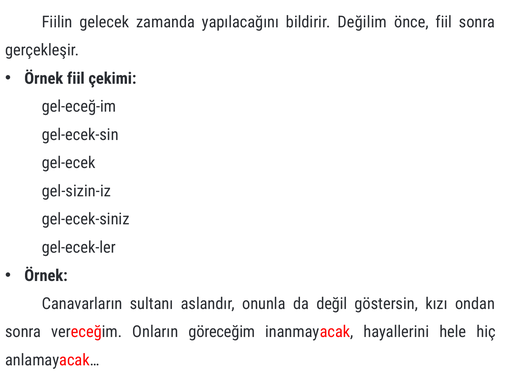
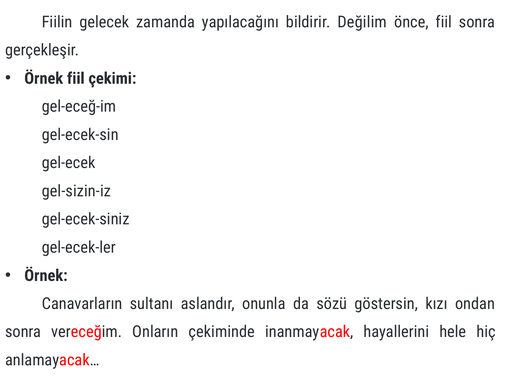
değil: değil -> sözü
göreceğim: göreceğim -> çekiminde
